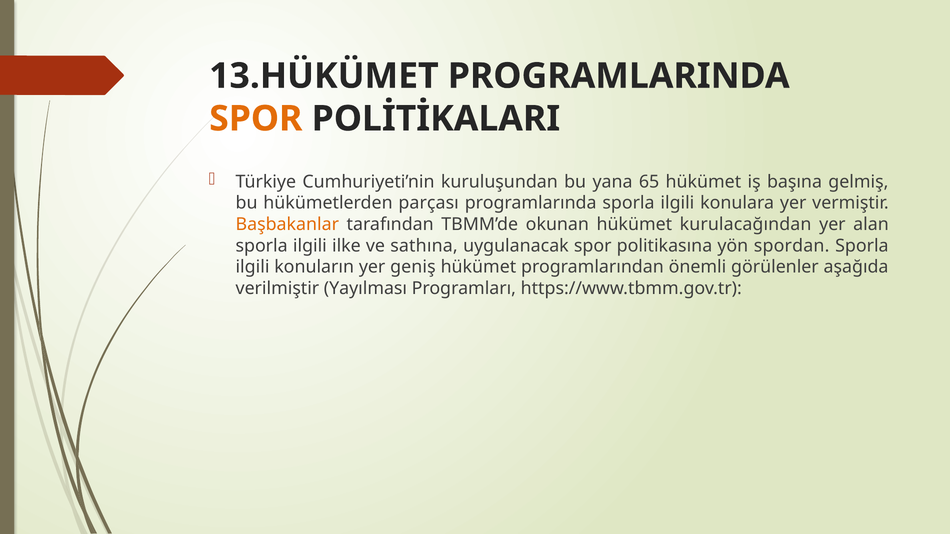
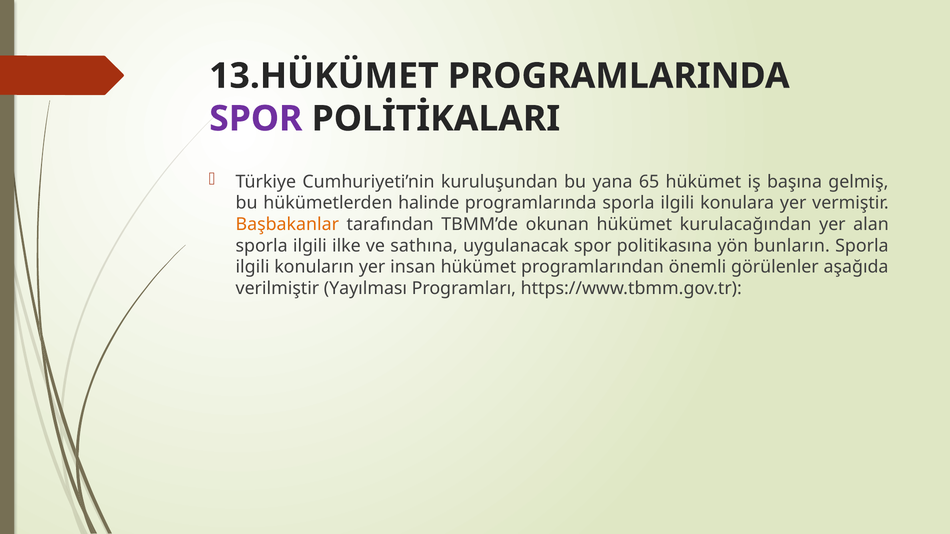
SPOR at (256, 119) colour: orange -> purple
parçası: parçası -> halinde
spordan: spordan -> bunların
geniş: geniş -> insan
